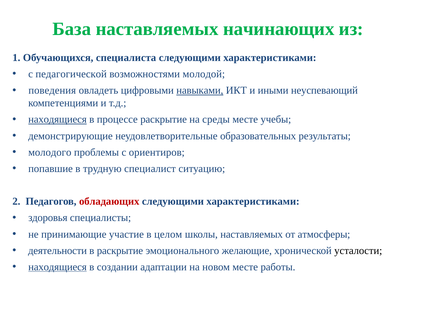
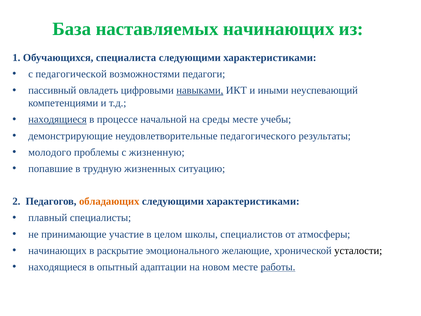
молодой: молодой -> педагоги
поведения: поведения -> пассивный
процессе раскрытие: раскрытие -> начальной
образовательных: образовательных -> педагогического
ориентиров: ориентиров -> жизненную
специалист: специалист -> жизненных
обладающих colour: red -> orange
здоровья: здоровья -> плавный
школы наставляемых: наставляемых -> специалистов
деятельности at (58, 250): деятельности -> начинающих
находящиеся at (57, 267) underline: present -> none
создании: создании -> опытный
работы underline: none -> present
